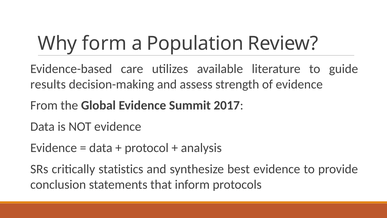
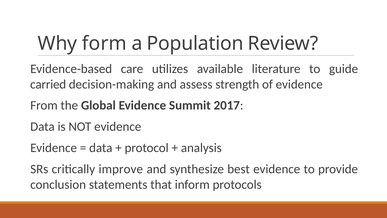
results: results -> carried
statistics: statistics -> improve
